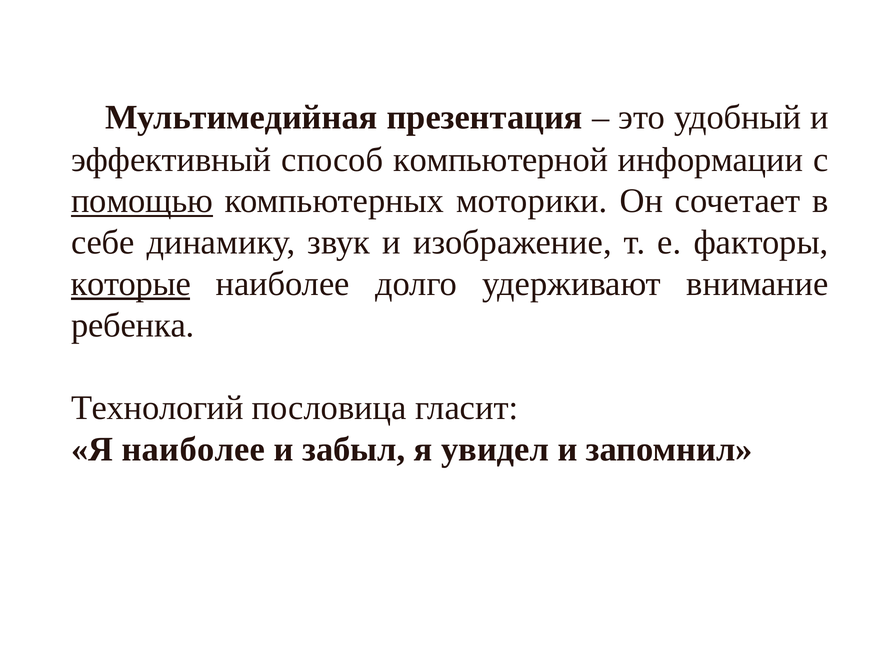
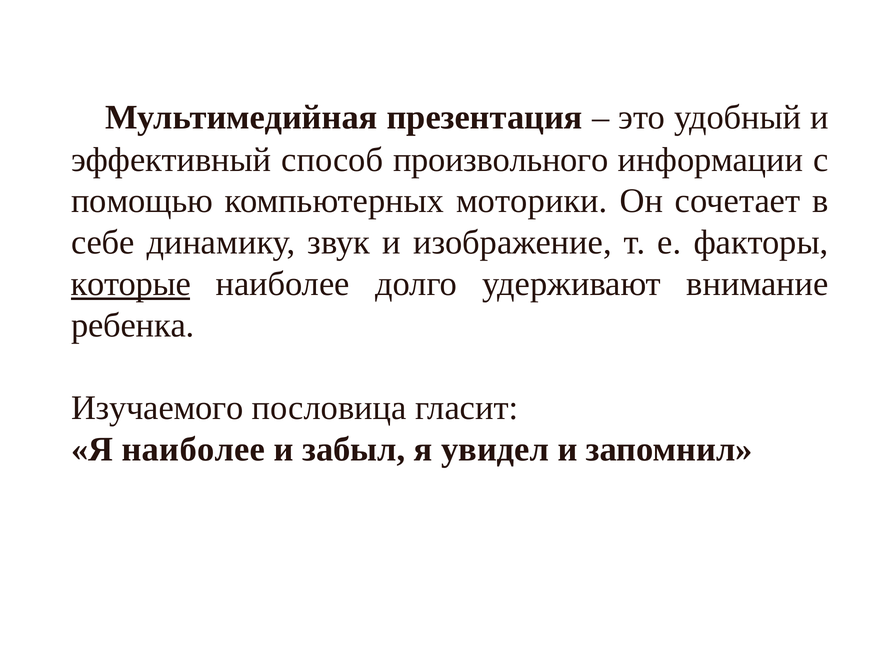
компьютерной: компьютерной -> произвольного
помощью underline: present -> none
Технологий: Технологий -> Изучаемого
